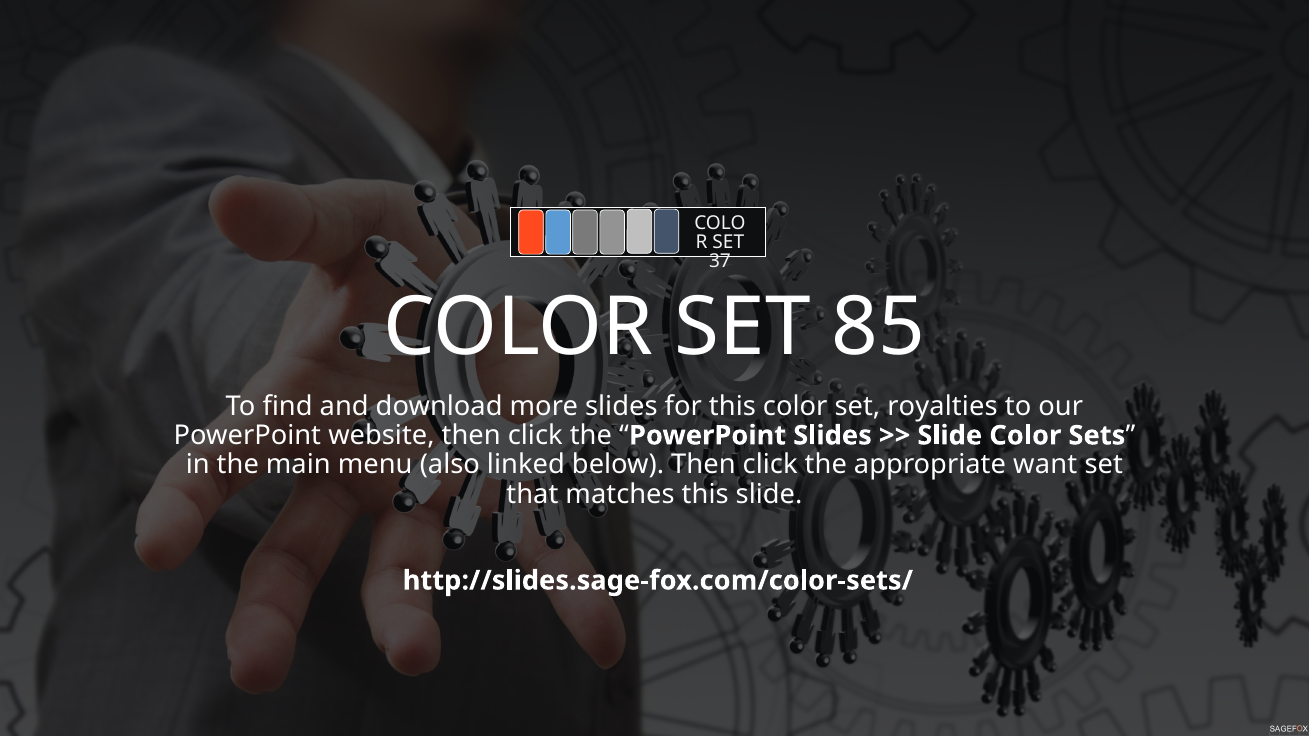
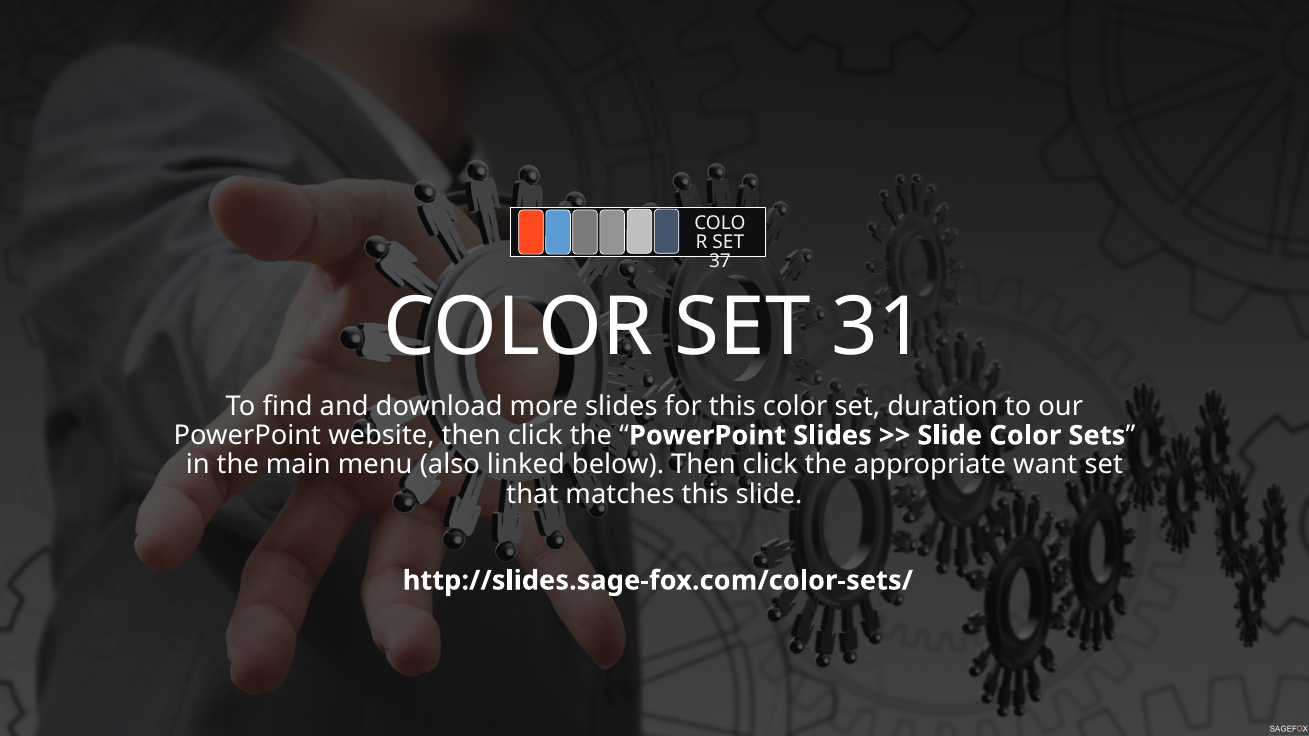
85: 85 -> 31
royalties: royalties -> duration
